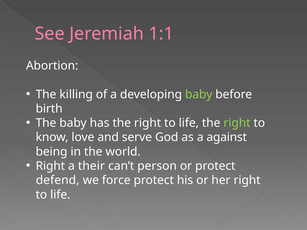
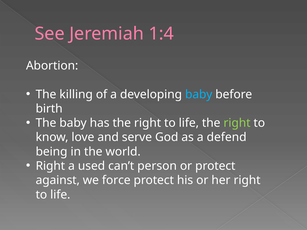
1:1: 1:1 -> 1:4
baby at (199, 94) colour: light green -> light blue
against: against -> defend
their: their -> used
defend: defend -> against
